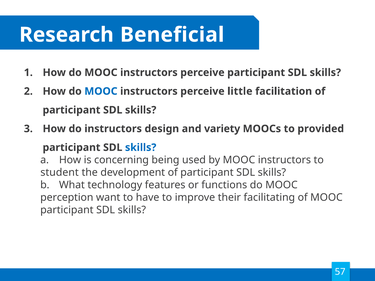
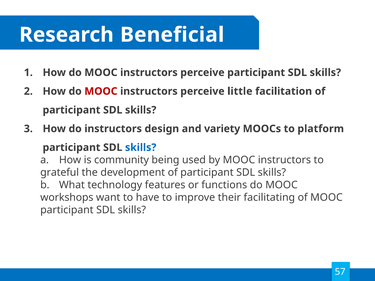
MOOC at (101, 91) colour: blue -> red
provided: provided -> platform
concerning: concerning -> community
student: student -> grateful
perception: perception -> workshops
